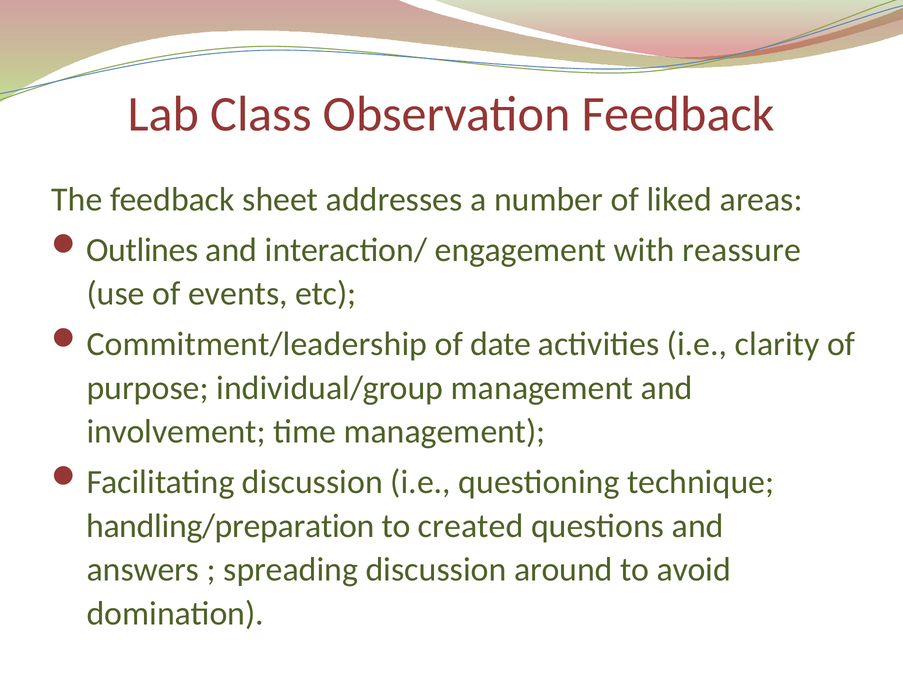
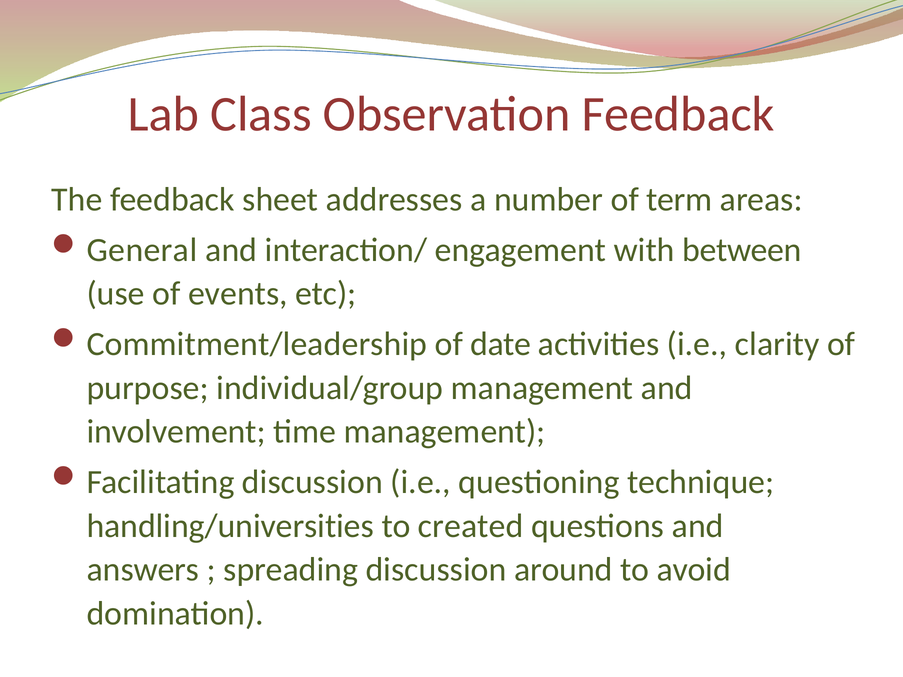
liked: liked -> term
Outlines: Outlines -> General
reassure: reassure -> between
handling/preparation: handling/preparation -> handling/universities
